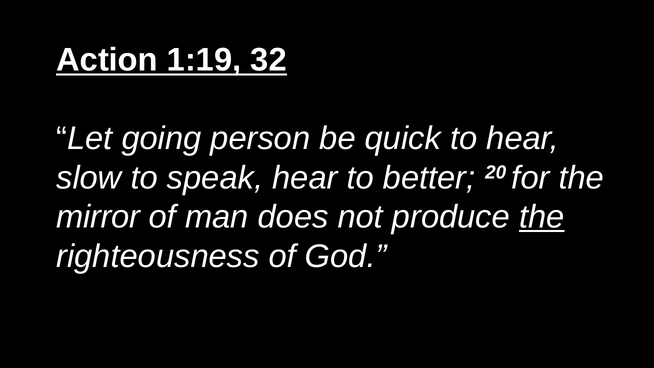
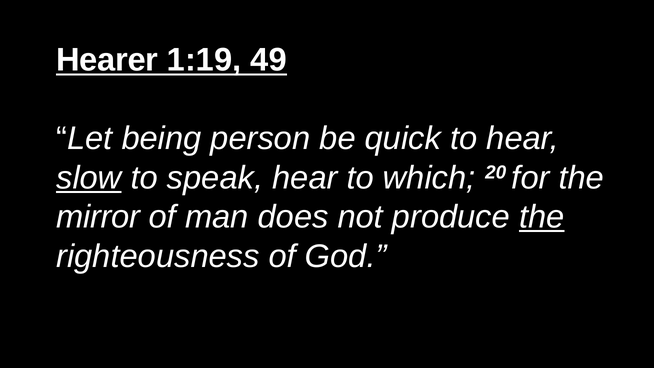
Action: Action -> Hearer
32: 32 -> 49
going: going -> being
slow underline: none -> present
better: better -> which
